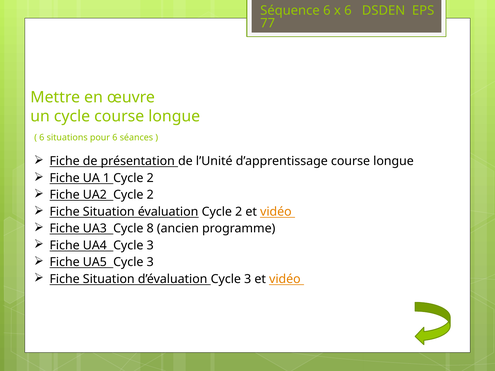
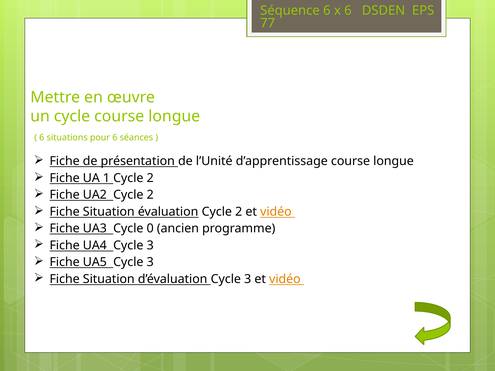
8: 8 -> 0
